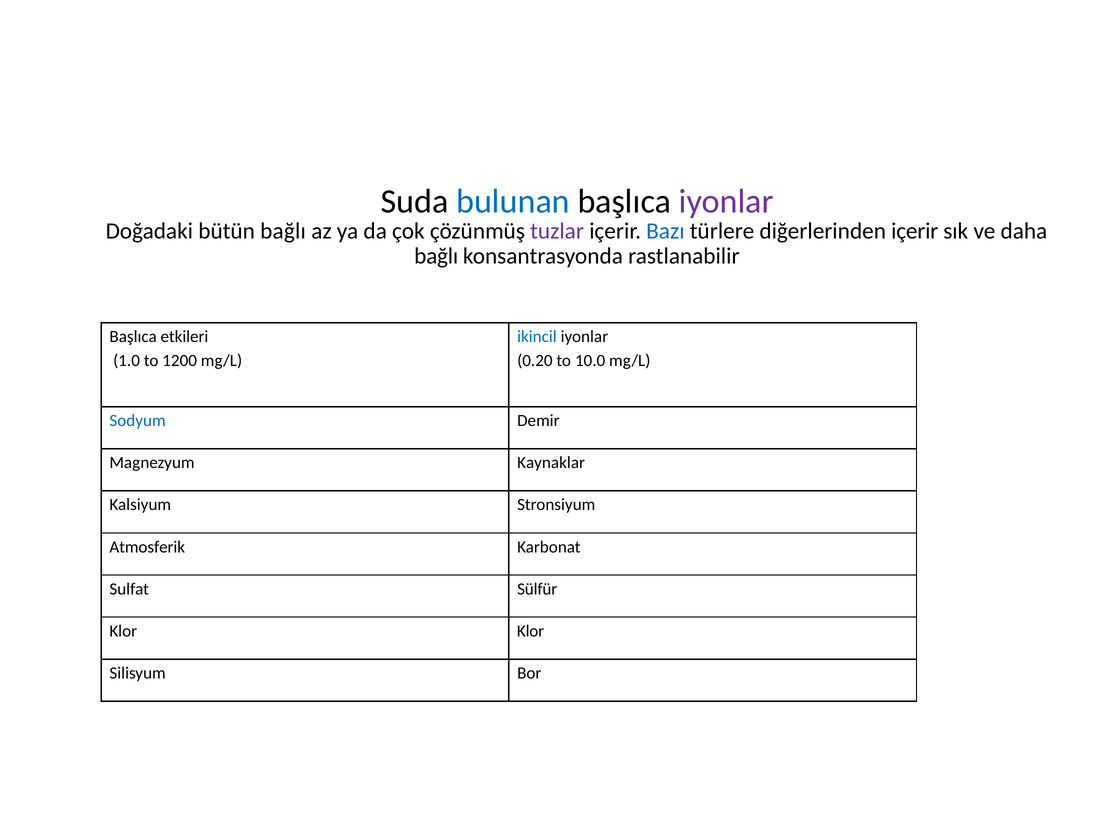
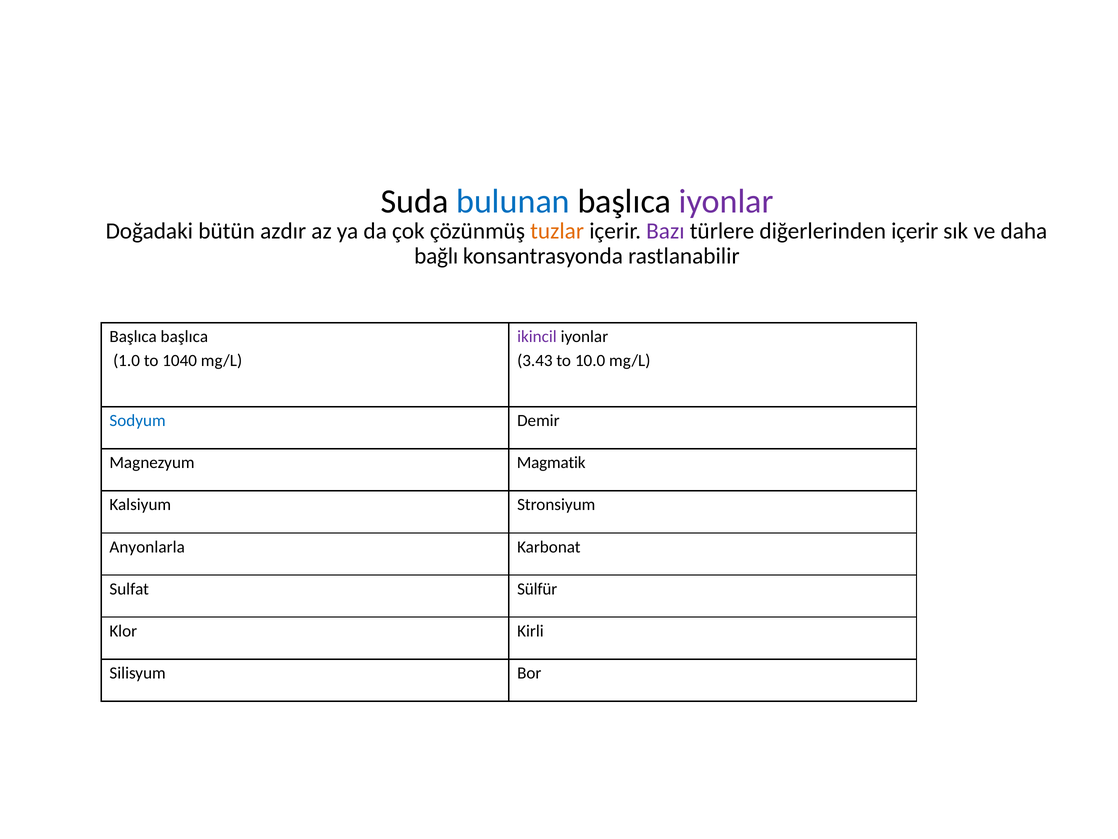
bütün bağlı: bağlı -> azdır
tuzlar colour: purple -> orange
Bazı colour: blue -> purple
Başlıca etkileri: etkileri -> başlıca
ikincil colour: blue -> purple
1200: 1200 -> 1040
0.20: 0.20 -> 3.43
Kaynaklar: Kaynaklar -> Magmatik
Atmosferik: Atmosferik -> Anyonlarla
Klor Klor: Klor -> Kirli
